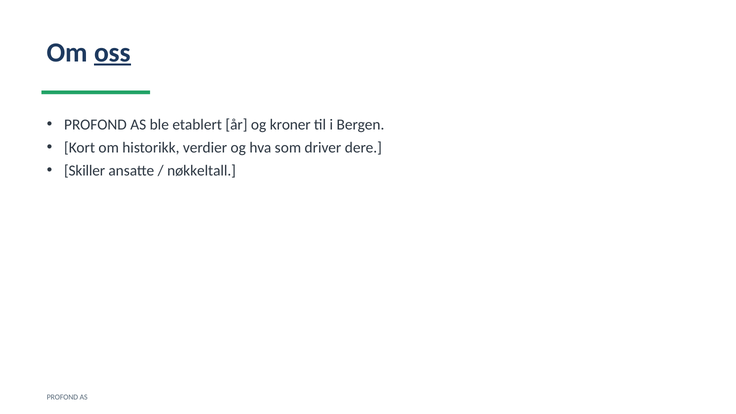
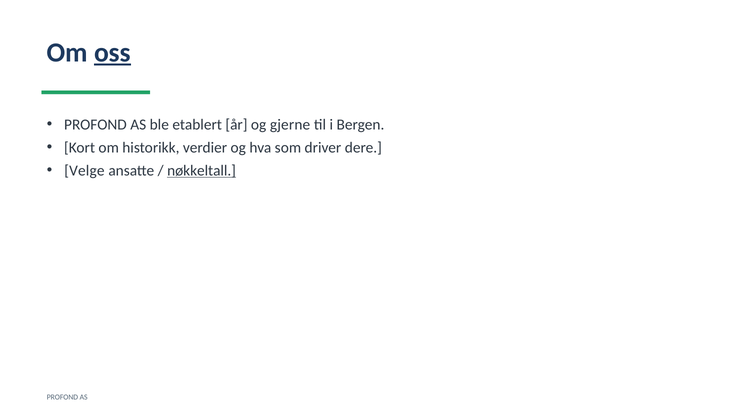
kroner: kroner -> gjerne
Skiller: Skiller -> Velge
nøkkeltall underline: none -> present
